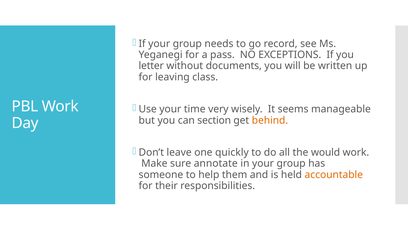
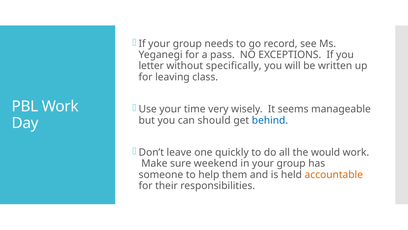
documents: documents -> specifically
section: section -> should
behind colour: orange -> blue
annotate: annotate -> weekend
